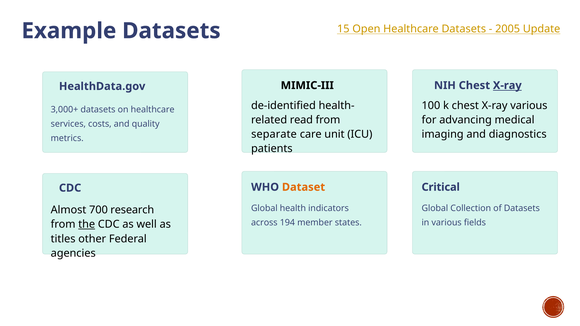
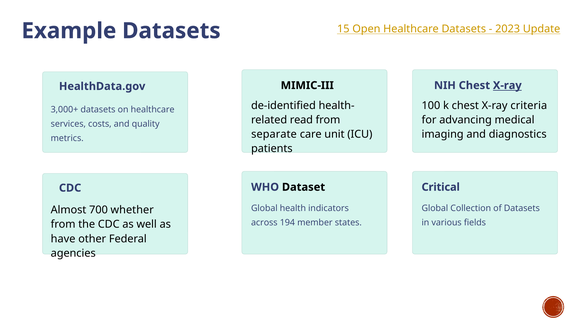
2005: 2005 -> 2023
X-ray various: various -> criteria
Dataset colour: orange -> black
research: research -> whether
the underline: present -> none
titles: titles -> have
